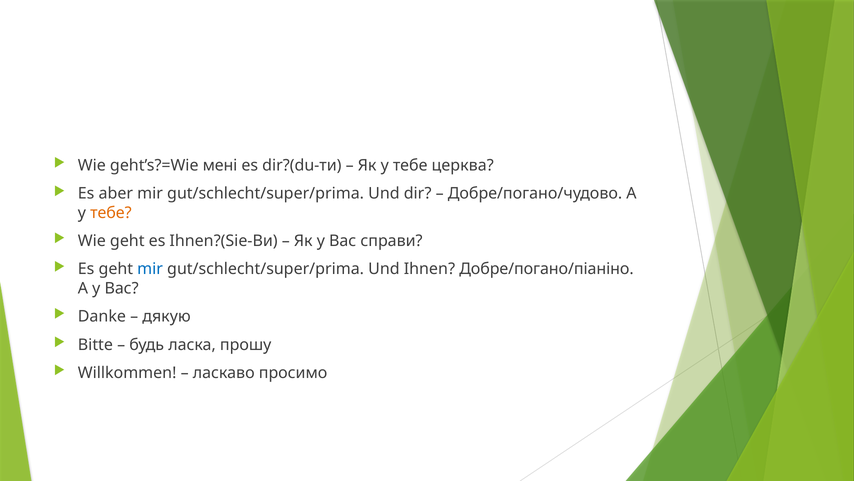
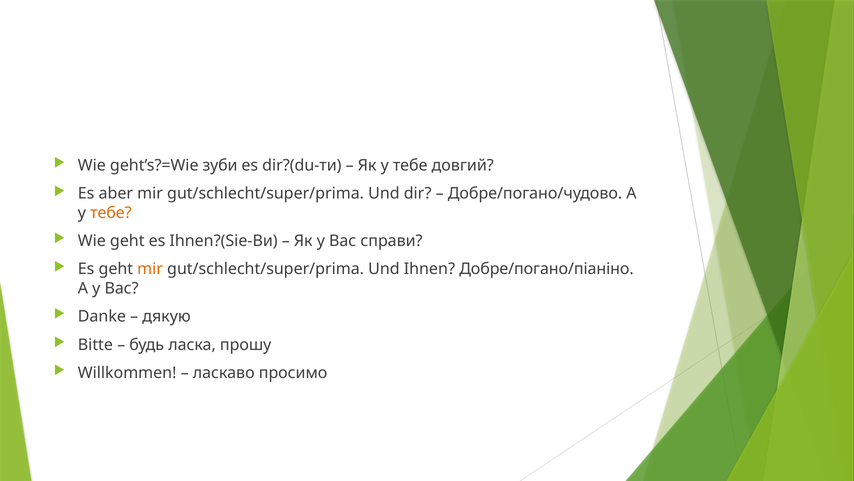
мені: мені -> зуби
церква: церква -> довгий
mir at (150, 269) colour: blue -> orange
